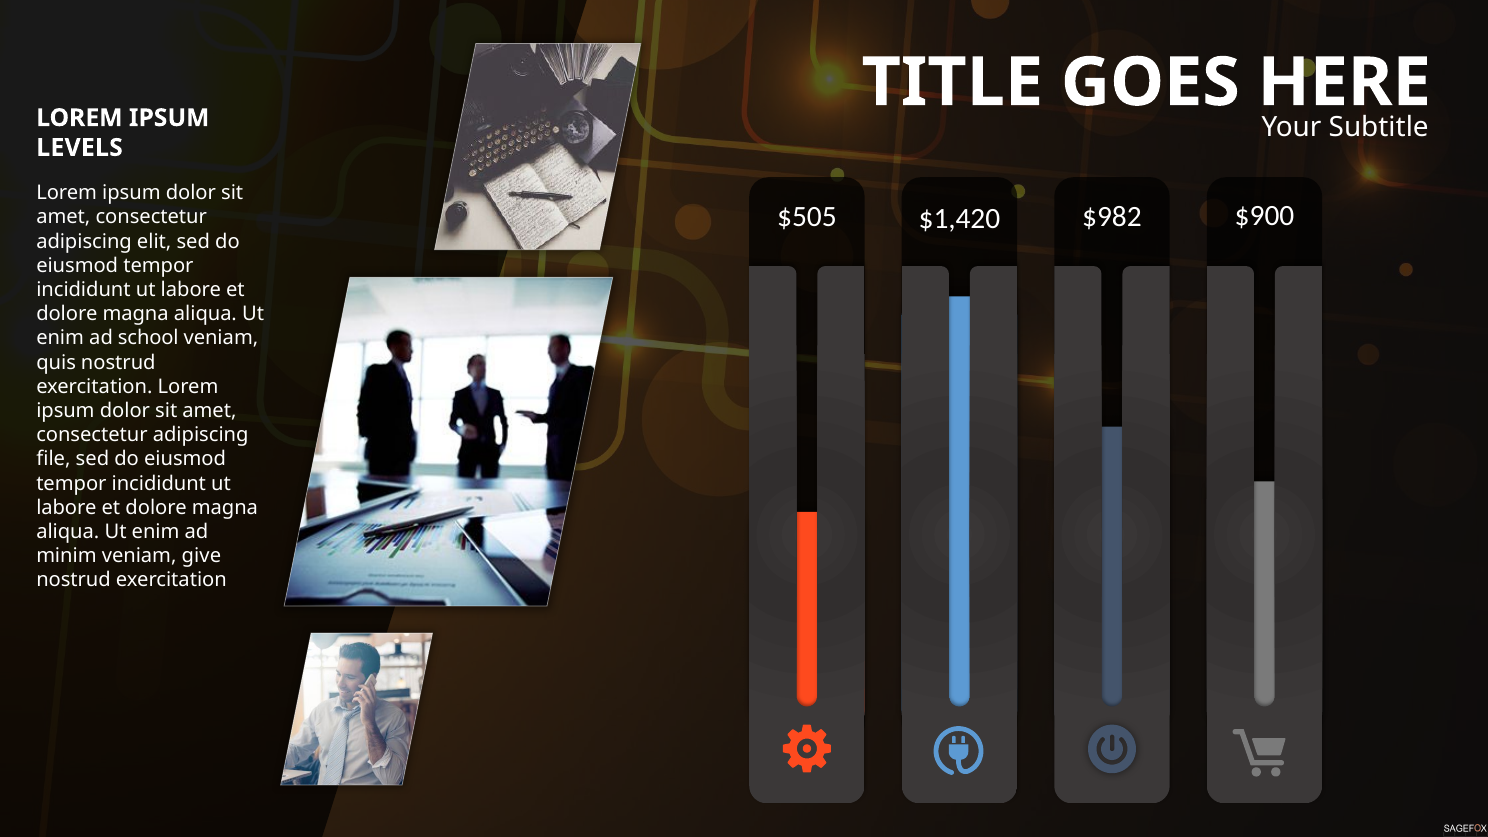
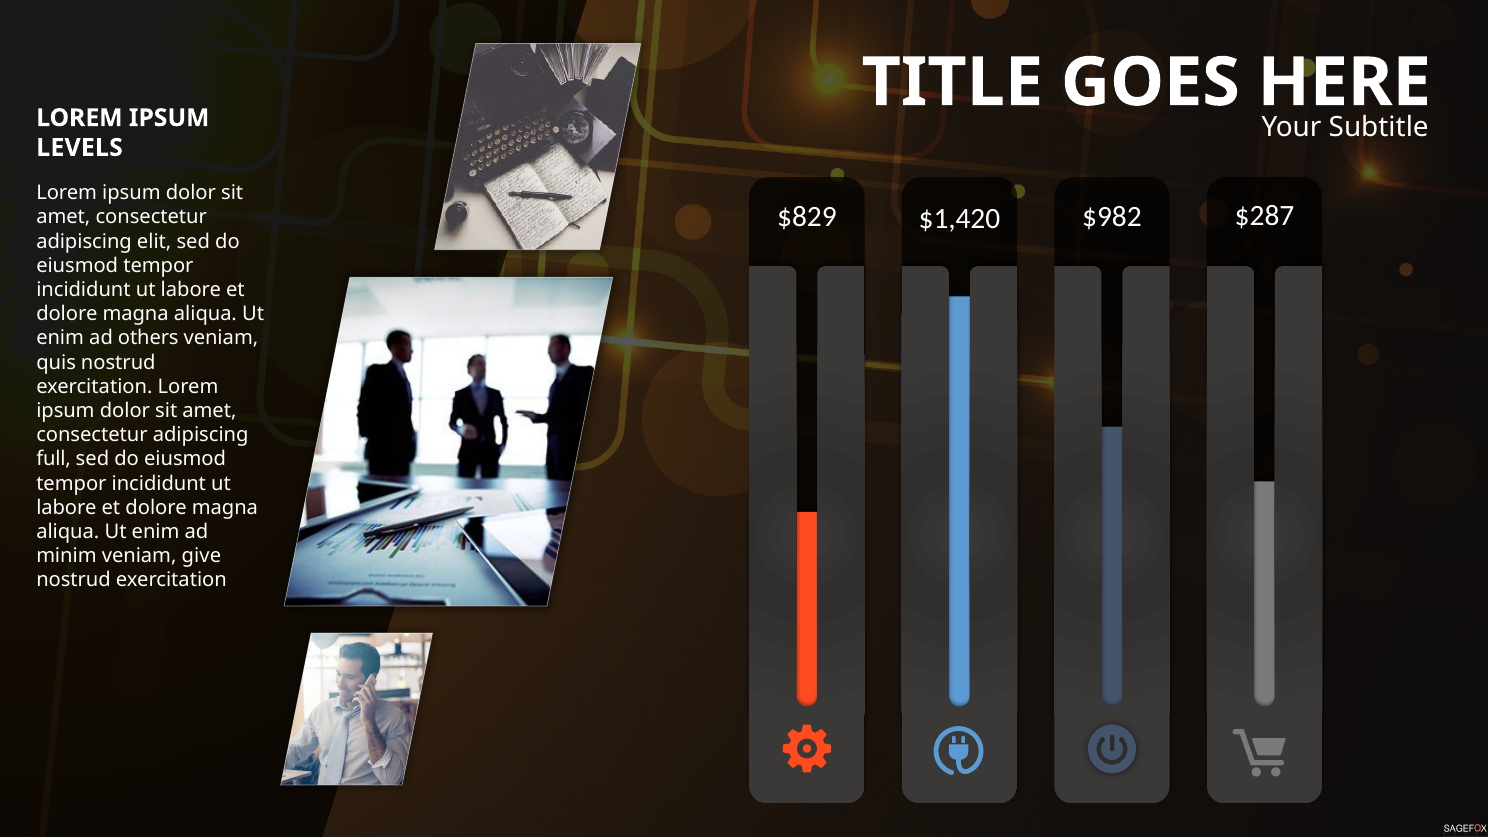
$505: $505 -> $829
$900: $900 -> $287
school: school -> others
file: file -> full
